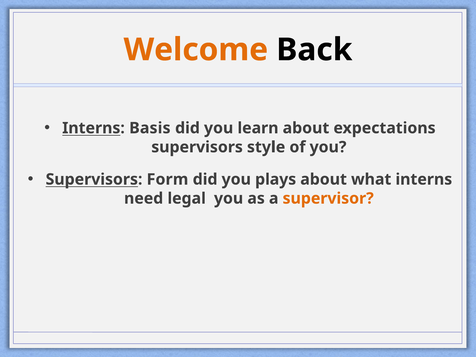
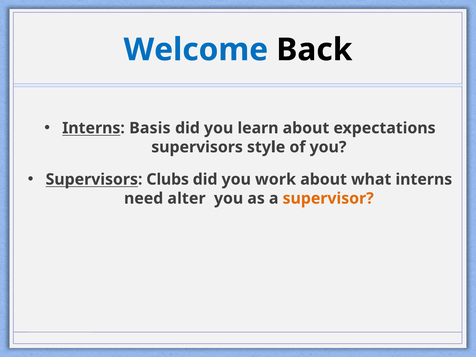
Welcome colour: orange -> blue
Form: Form -> Clubs
plays: plays -> work
legal: legal -> alter
